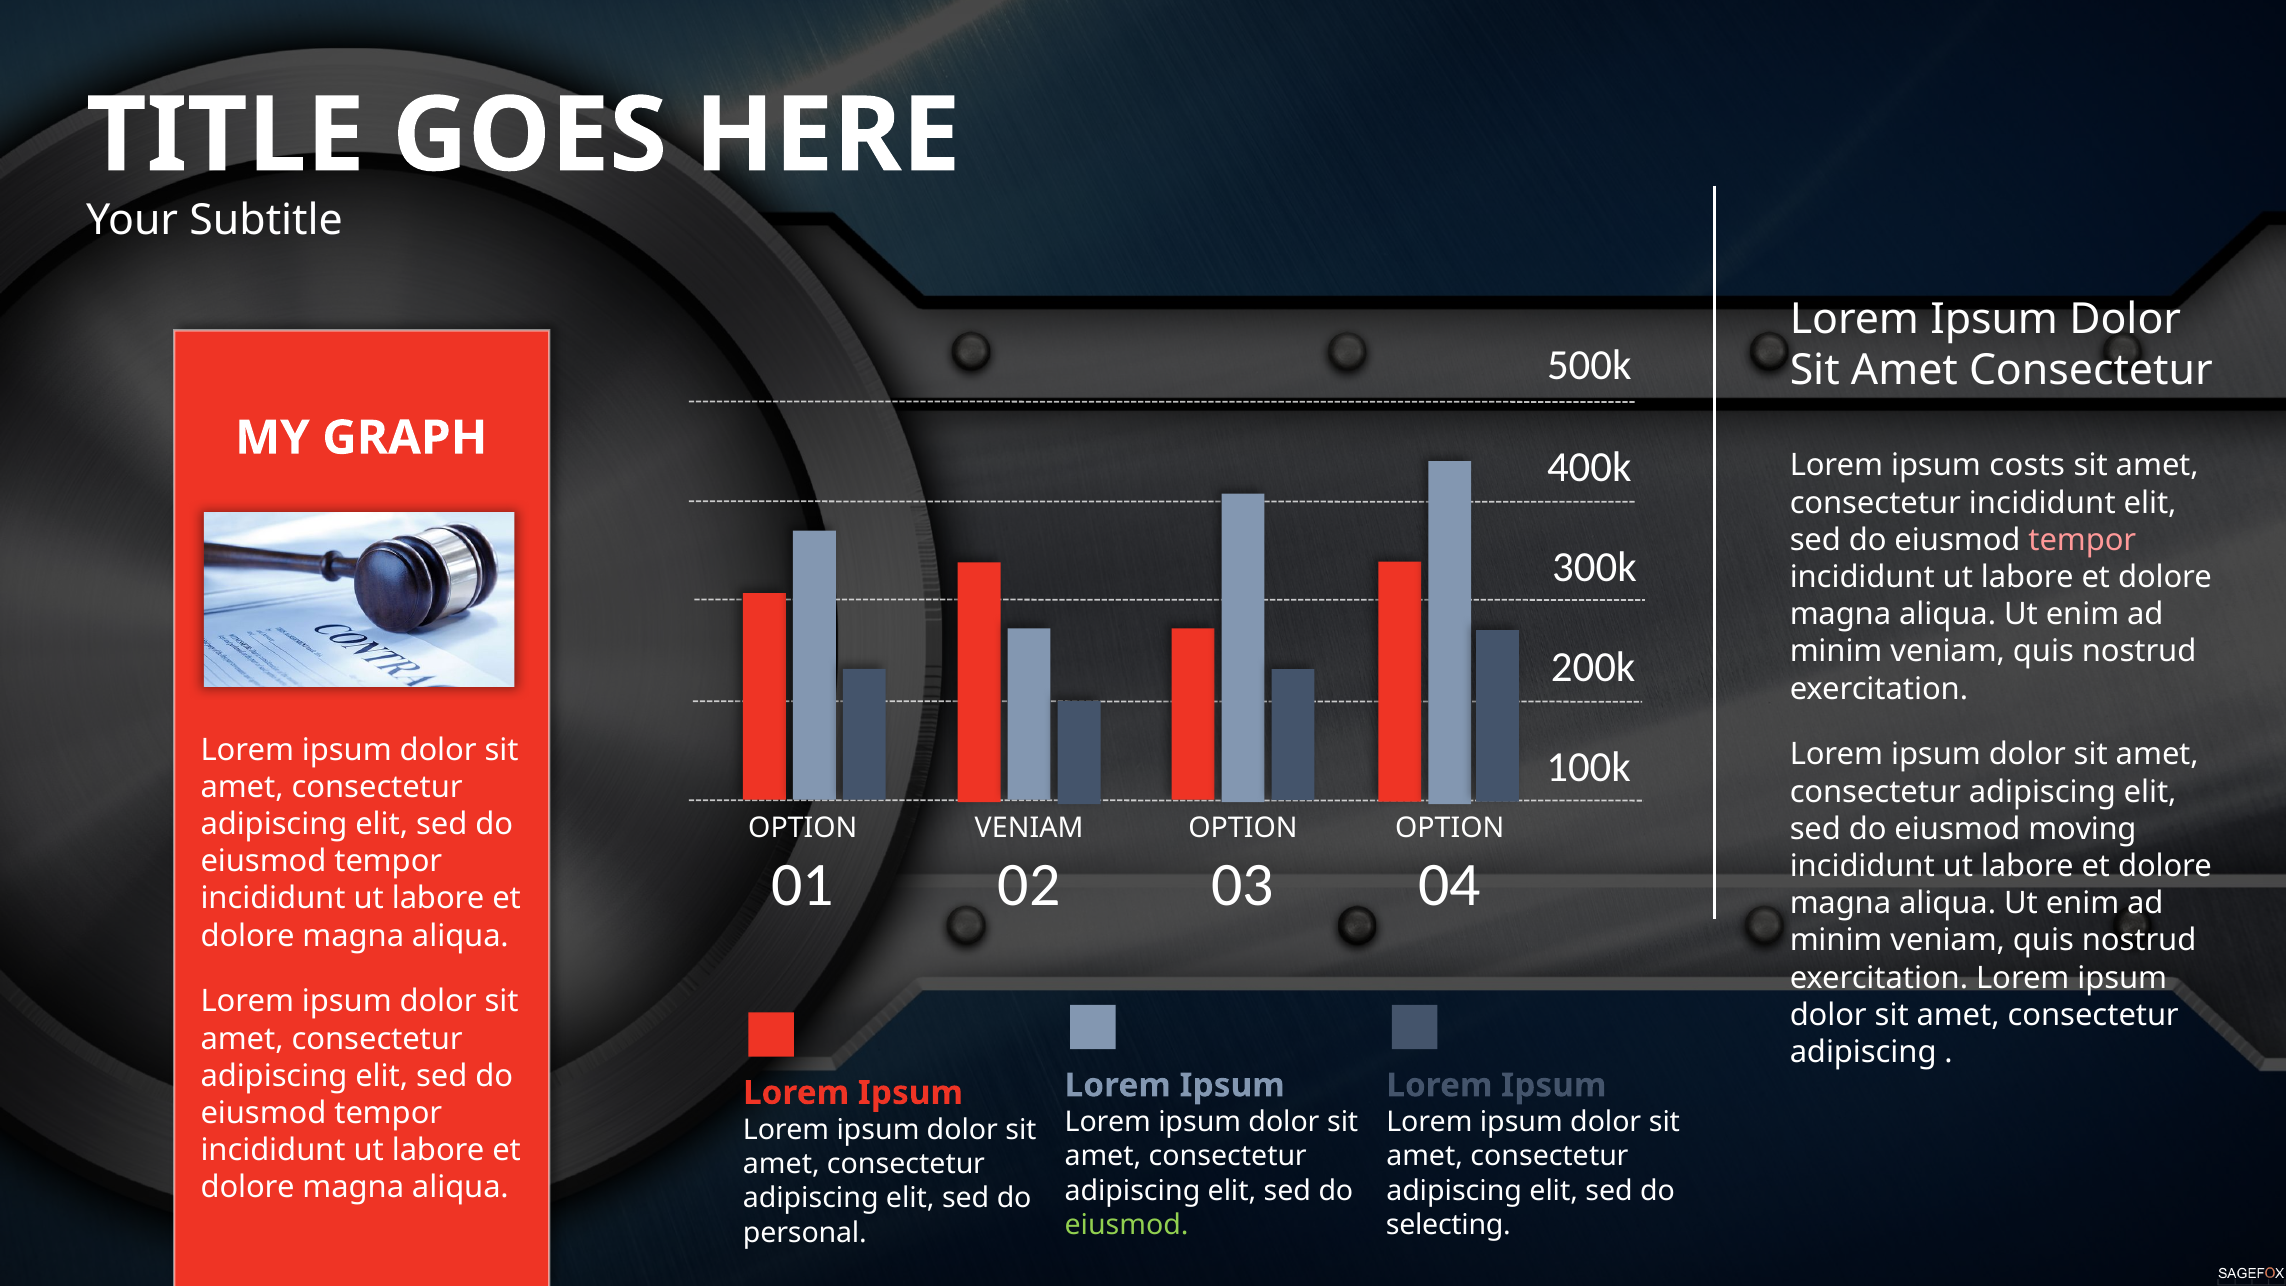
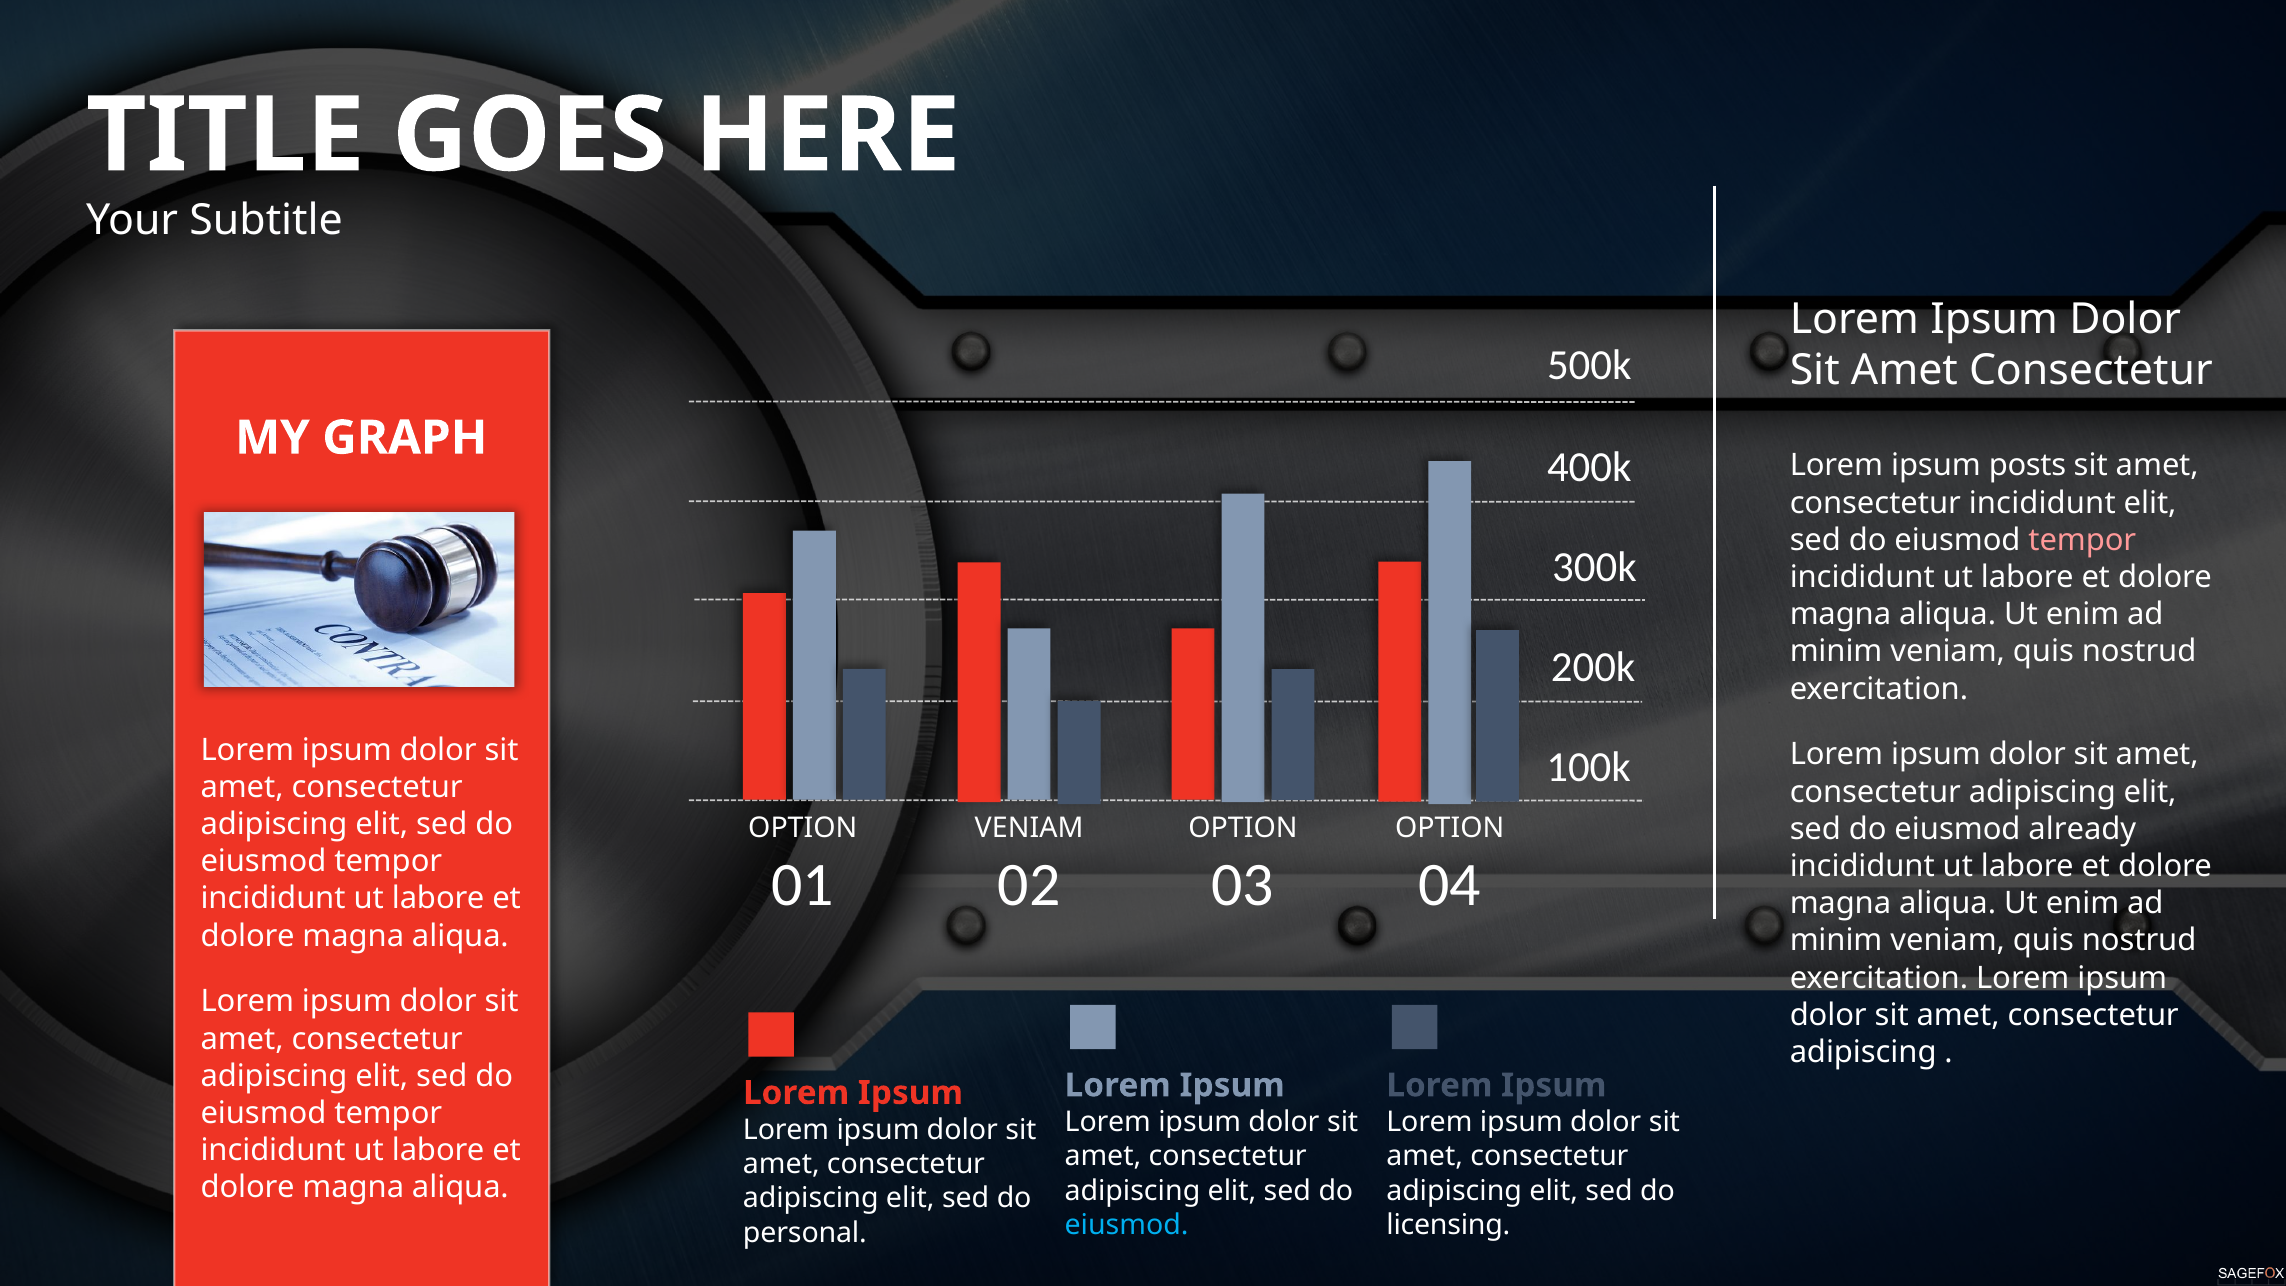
costs: costs -> posts
moving: moving -> already
eiusmod at (1127, 1225) colour: light green -> light blue
selecting: selecting -> licensing
